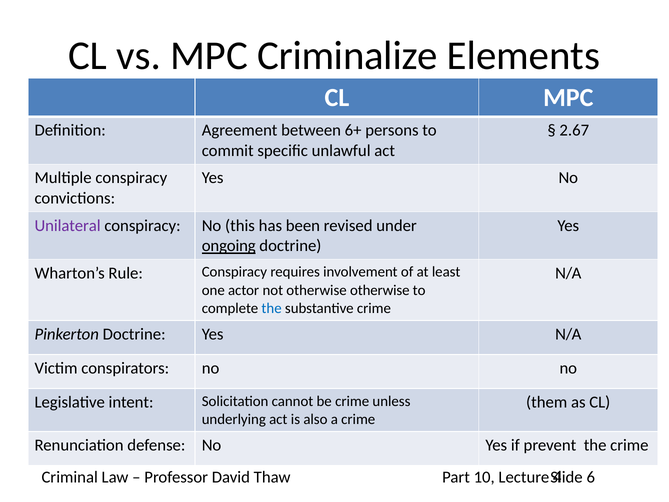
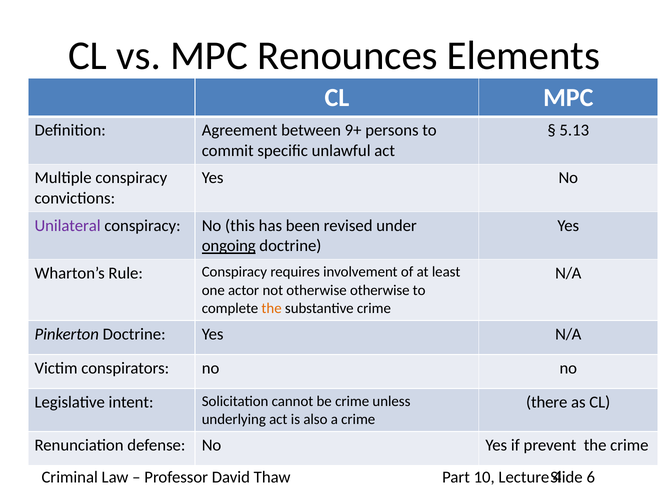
Criminalize: Criminalize -> Renounces
6+: 6+ -> 9+
2.67: 2.67 -> 5.13
the at (272, 308) colour: blue -> orange
them: them -> there
